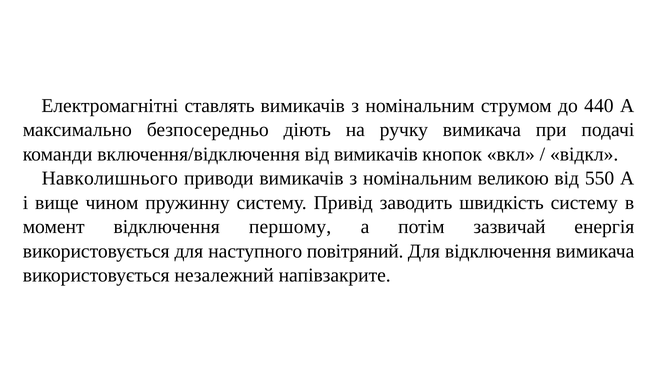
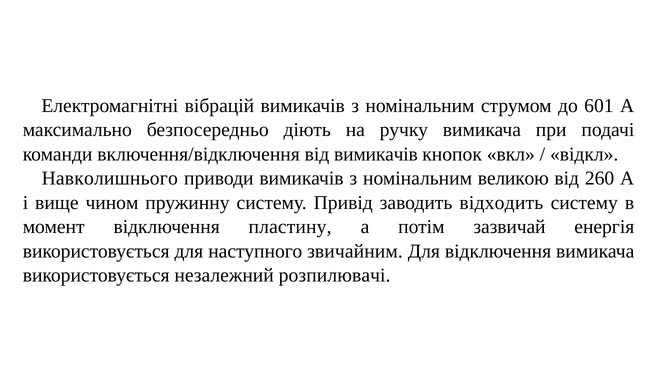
ставлять: ставлять -> вібрацій
440: 440 -> 601
550: 550 -> 260
швидкість: швидкість -> відходить
першому: першому -> пластину
повітряний: повітряний -> звичайним
напівзакрите: напівзакрите -> розпилювачі
